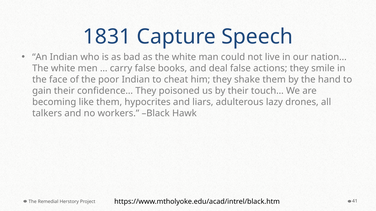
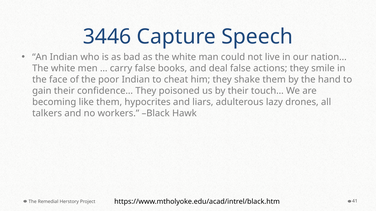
1831: 1831 -> 3446
